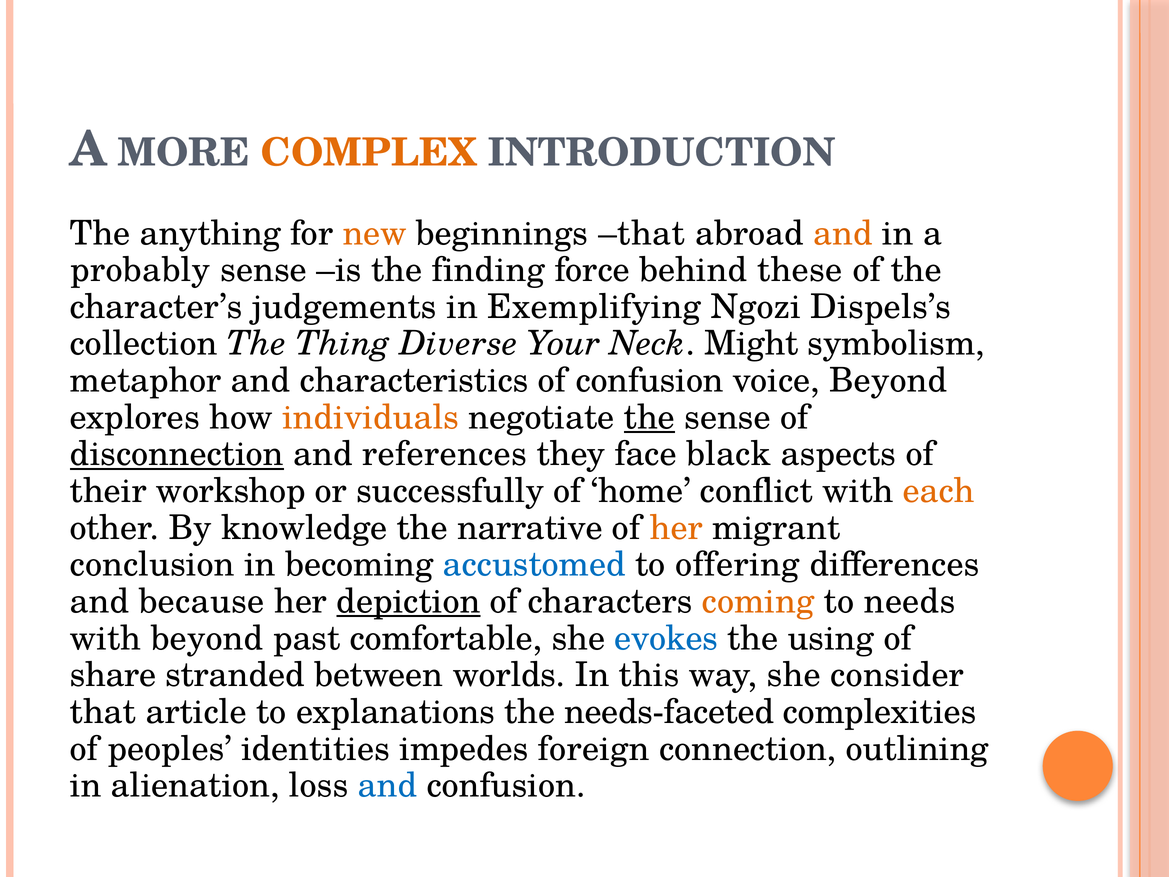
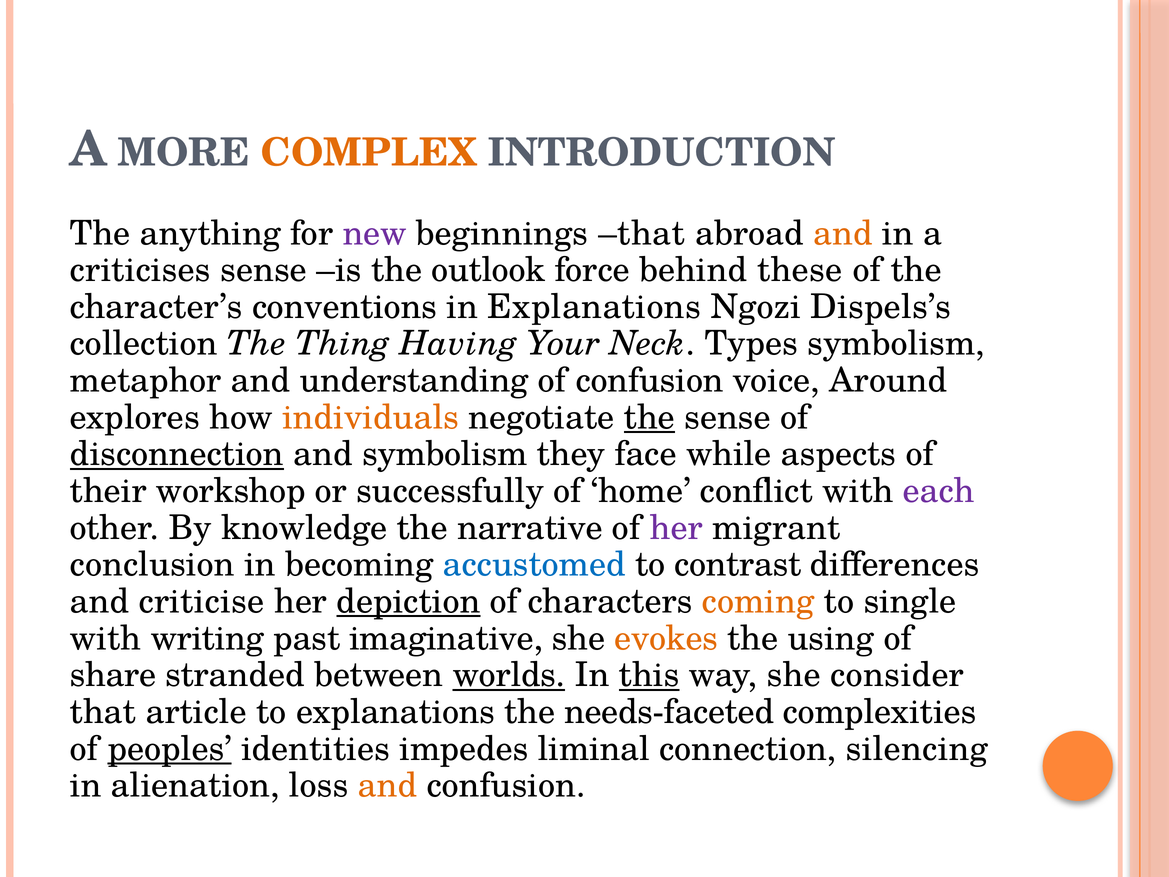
new colour: orange -> purple
probably: probably -> criticises
finding: finding -> outlook
judgements: judgements -> conventions
in Exemplifying: Exemplifying -> Explanations
Diverse: Diverse -> Having
Might: Might -> Types
characteristics: characteristics -> understanding
voice Beyond: Beyond -> Around
and references: references -> symbolism
black: black -> while
each colour: orange -> purple
her at (676, 528) colour: orange -> purple
offering: offering -> contrast
because: because -> criticise
needs: needs -> single
with beyond: beyond -> writing
comfortable: comfortable -> imaginative
evokes colour: blue -> orange
worlds underline: none -> present
this underline: none -> present
peoples underline: none -> present
foreign: foreign -> liminal
outlining: outlining -> silencing
and at (387, 785) colour: blue -> orange
